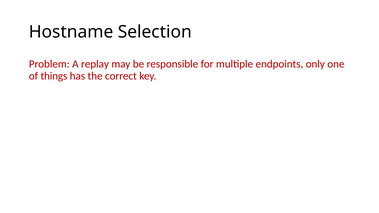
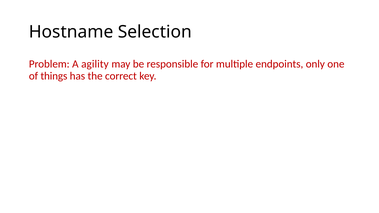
replay: replay -> agility
